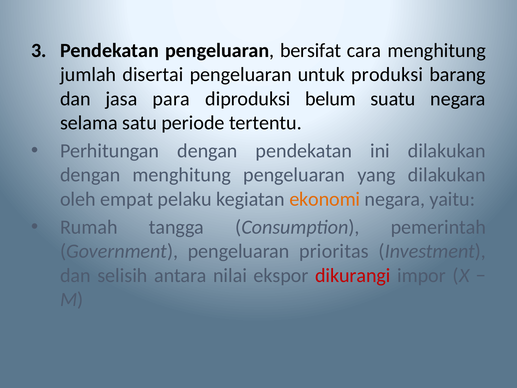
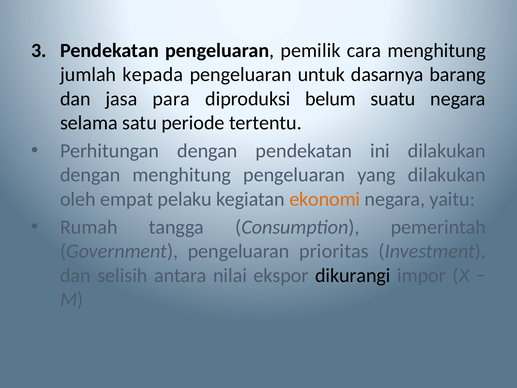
bersifat: bersifat -> pemilik
disertai: disertai -> kepada
produksi: produksi -> dasarnya
dikurangi colour: red -> black
